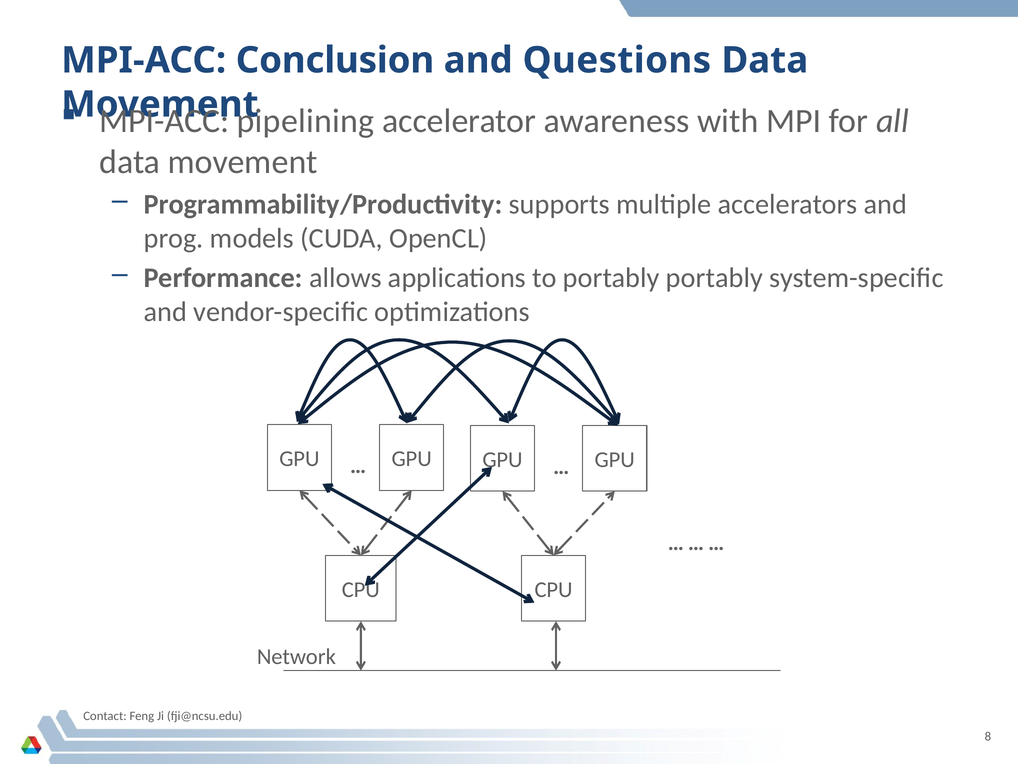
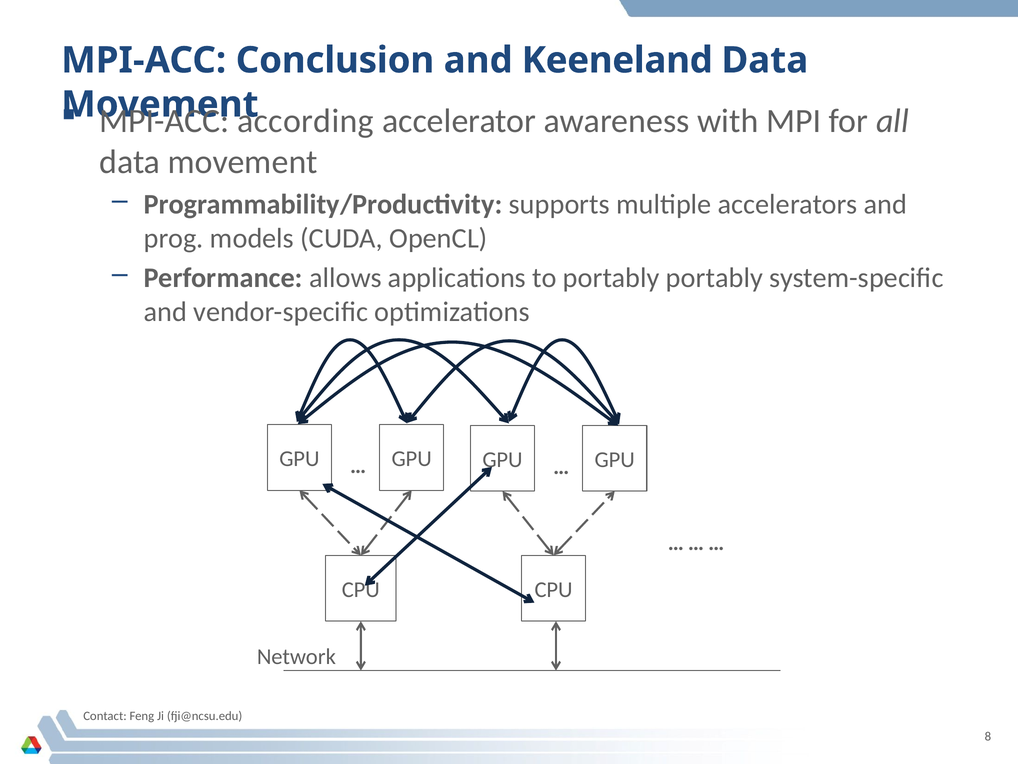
Questions: Questions -> Keeneland
pipelining: pipelining -> according
